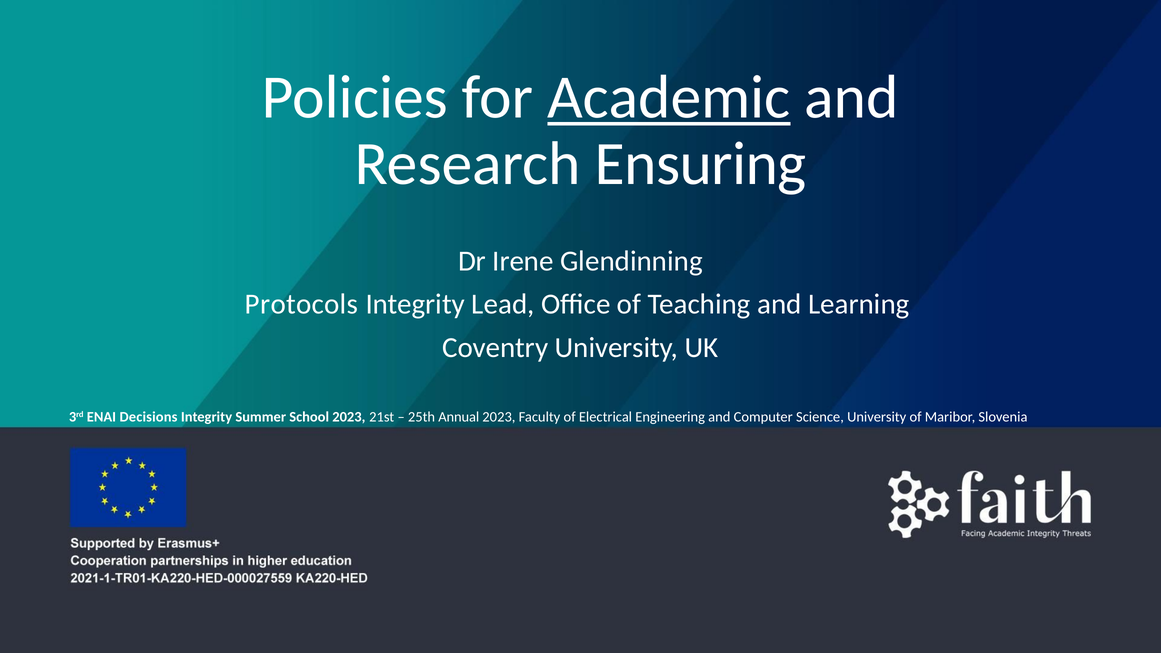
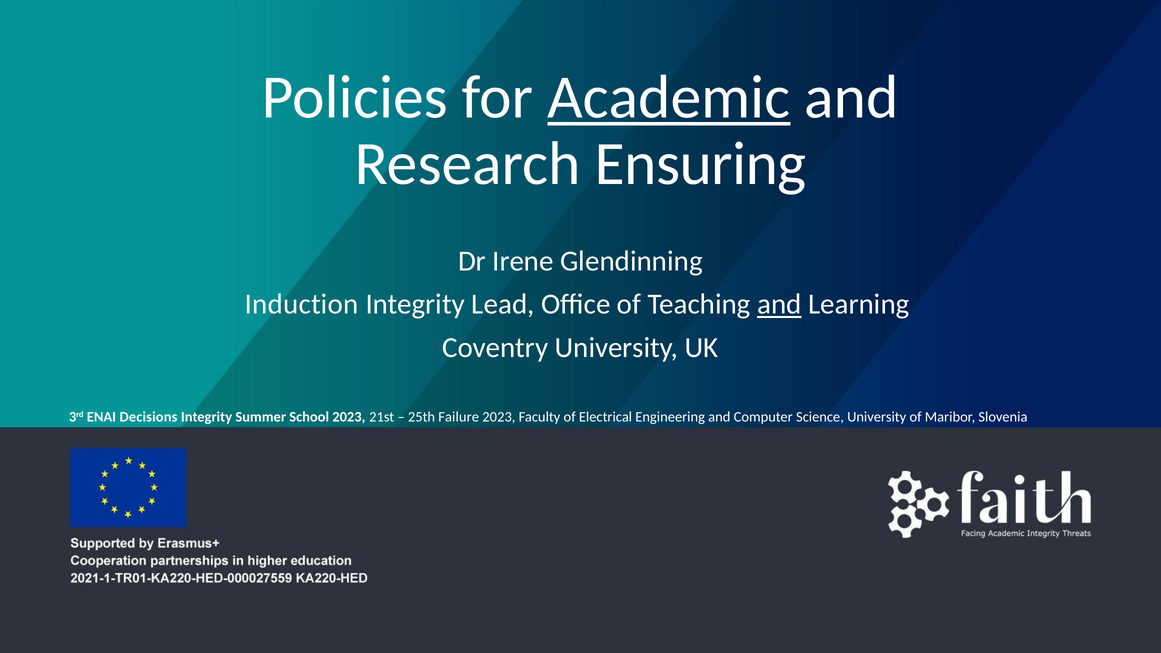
Protocols: Protocols -> Induction
and at (779, 304) underline: none -> present
Annual: Annual -> Failure
